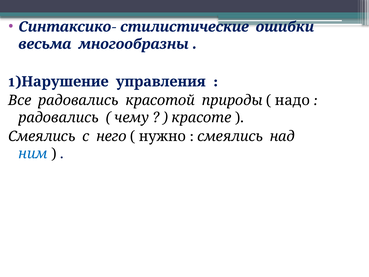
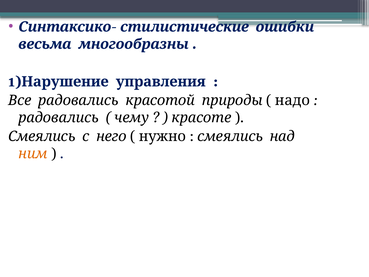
ним colour: blue -> orange
